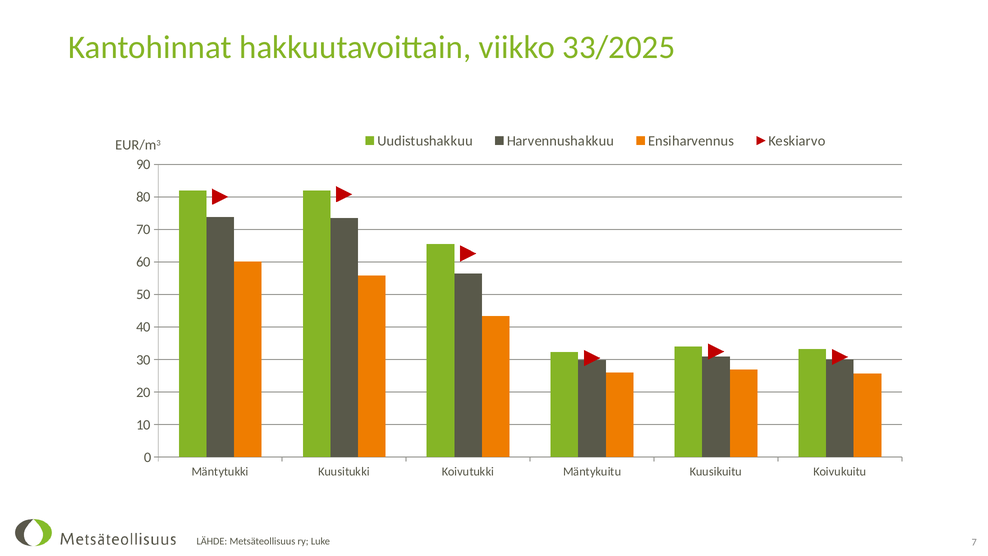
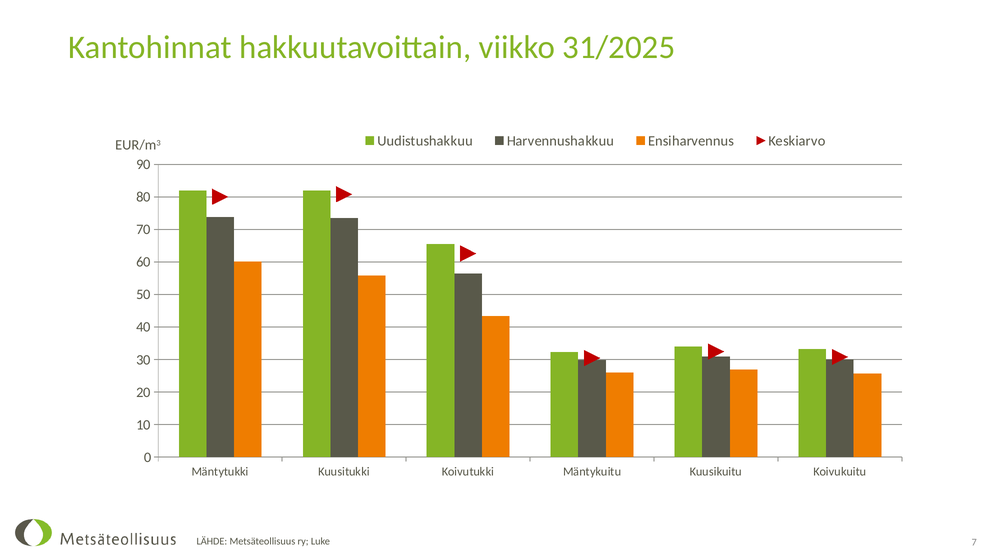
33/2025: 33/2025 -> 31/2025
